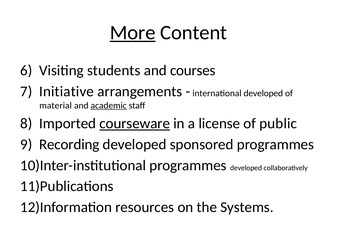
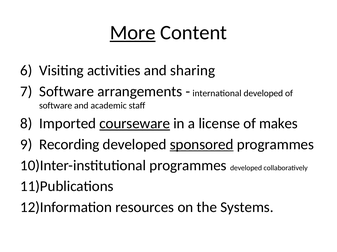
students: students -> activities
courses: courses -> sharing
Initiative at (67, 92): Initiative -> Software
material at (56, 106): material -> software
academic underline: present -> none
public: public -> makes
sponsored underline: none -> present
